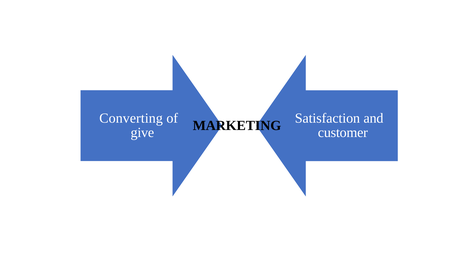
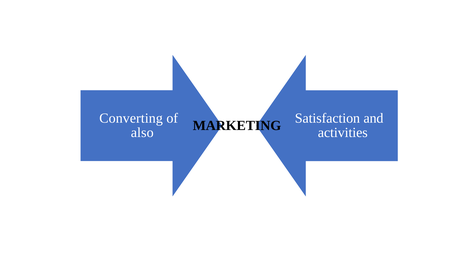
give: give -> also
customer: customer -> activities
